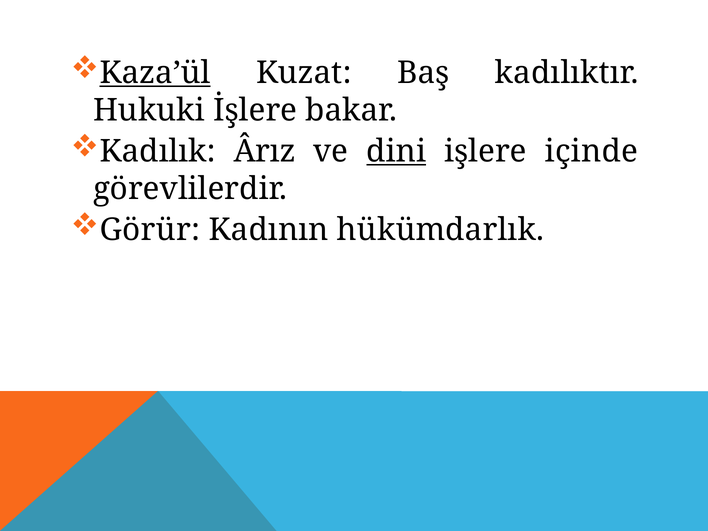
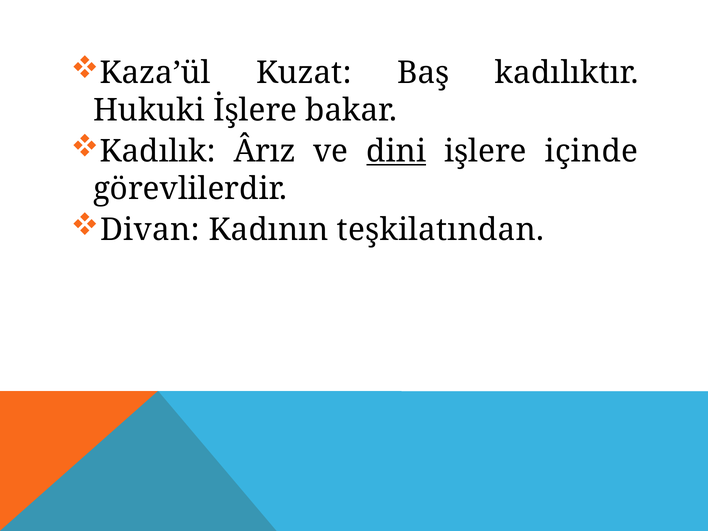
Kaza’ül underline: present -> none
Görür: Görür -> Divan
hükümdarlık: hükümdarlık -> teşkilatından
